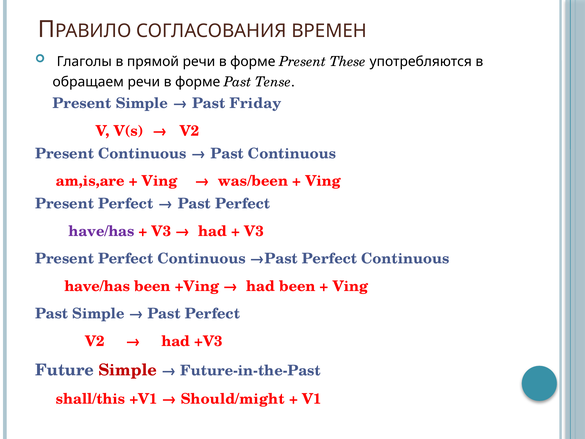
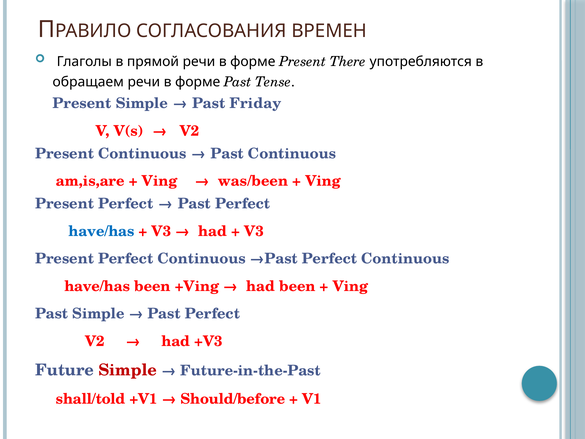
These: These -> There
have/has at (101, 231) colour: purple -> blue
shall/this: shall/this -> shall/told
Should/might: Should/might -> Should/before
